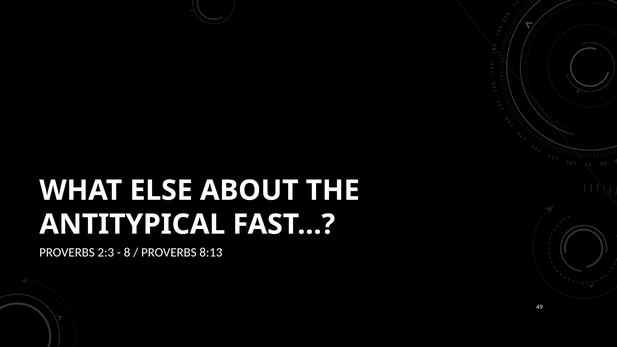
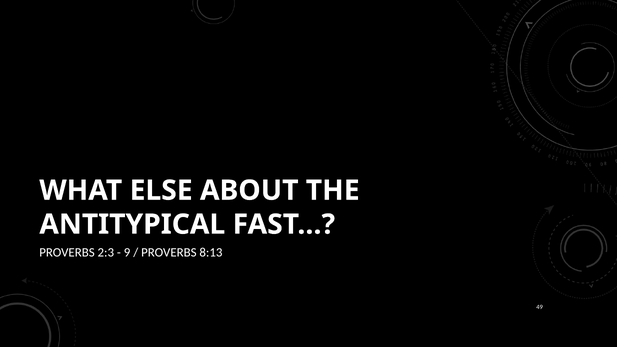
8: 8 -> 9
